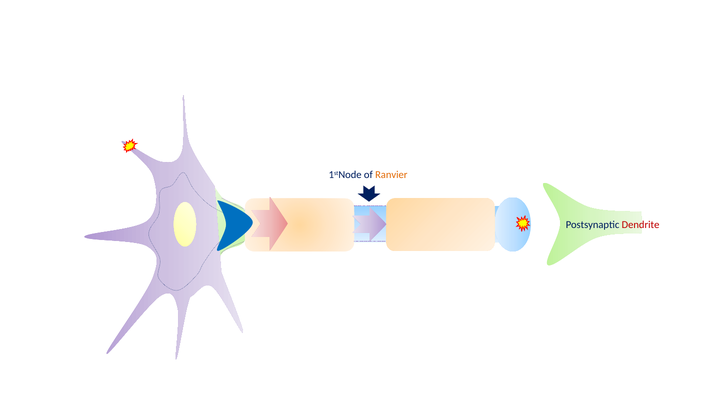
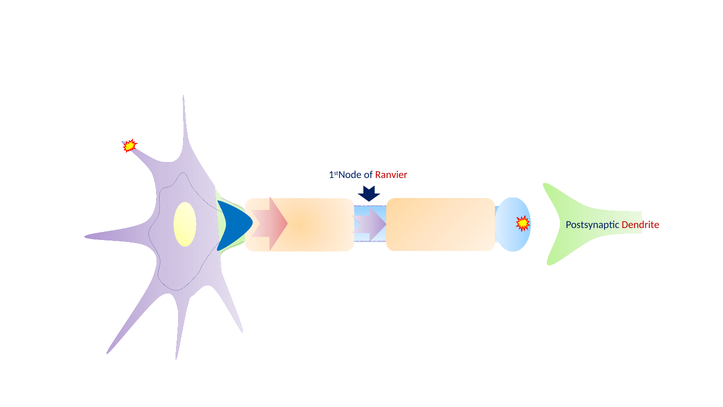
Ranvier colour: orange -> red
